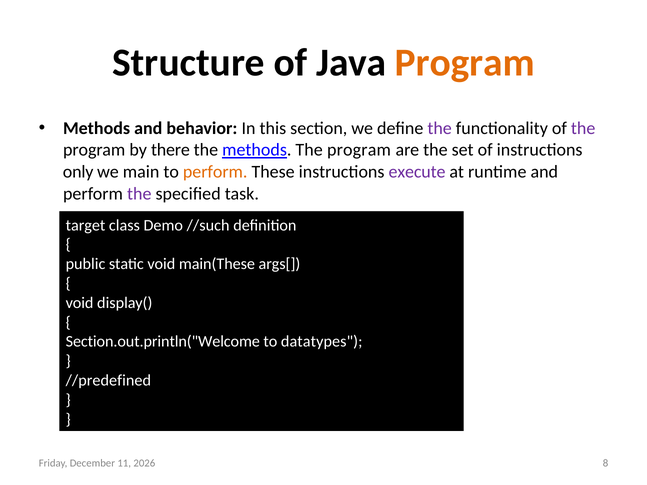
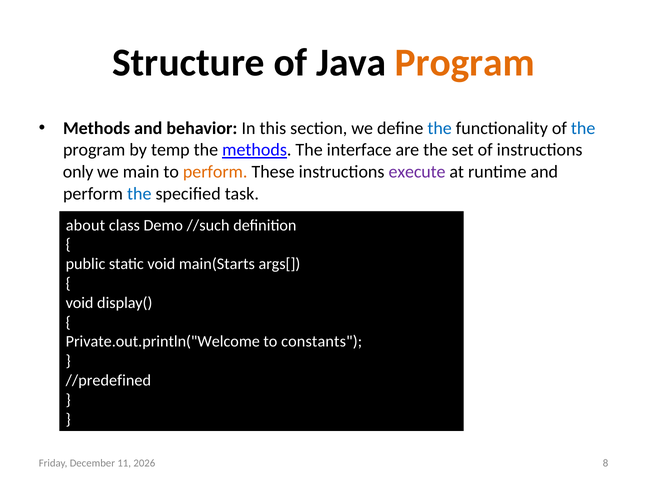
the at (440, 129) colour: purple -> blue
the at (583, 129) colour: purple -> blue
there: there -> temp
methods The program: program -> interface
the at (139, 194) colour: purple -> blue
target: target -> about
main(These: main(These -> main(Starts
Section.out.println("Welcome: Section.out.println("Welcome -> Private.out.println("Welcome
datatypes: datatypes -> constants
